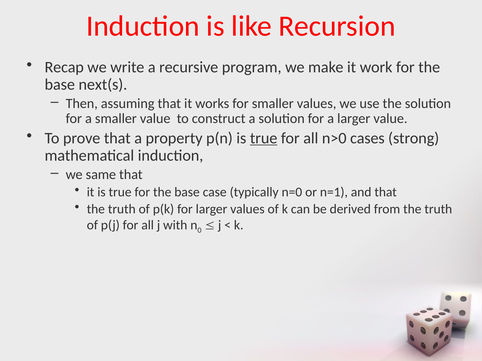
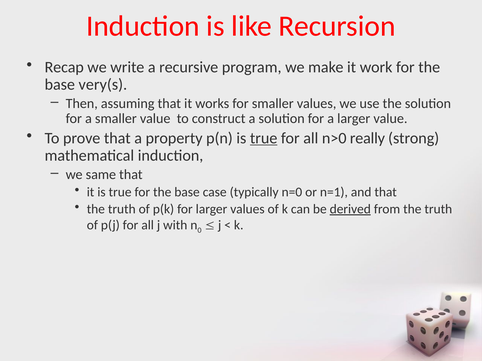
next(s: next(s -> very(s
cases: cases -> really
derived underline: none -> present
